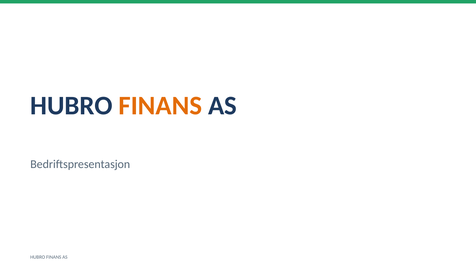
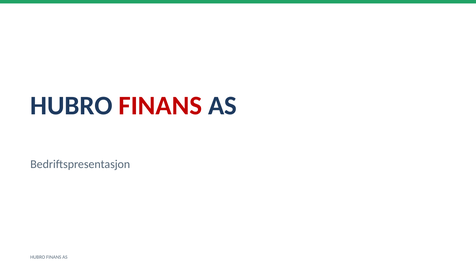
FINANS at (160, 106) colour: orange -> red
